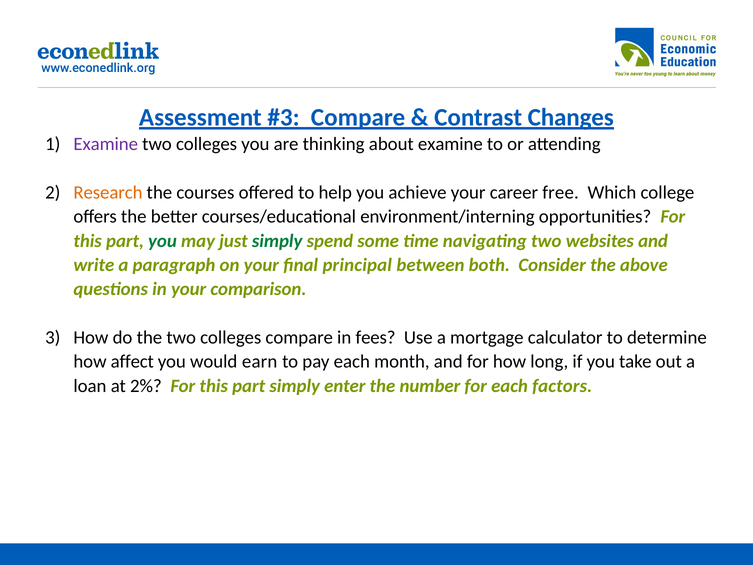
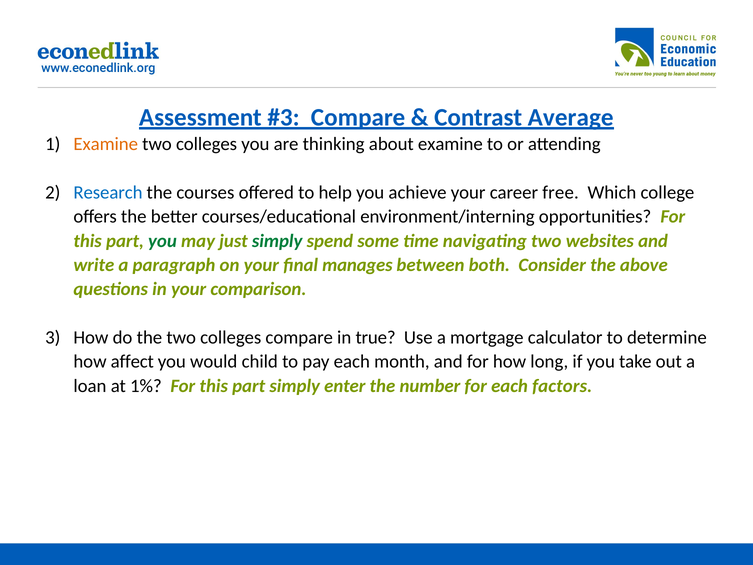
Changes: Changes -> Average
Examine at (106, 144) colour: purple -> orange
Research colour: orange -> blue
principal: principal -> manages
fees: fees -> true
earn: earn -> child
2%: 2% -> 1%
